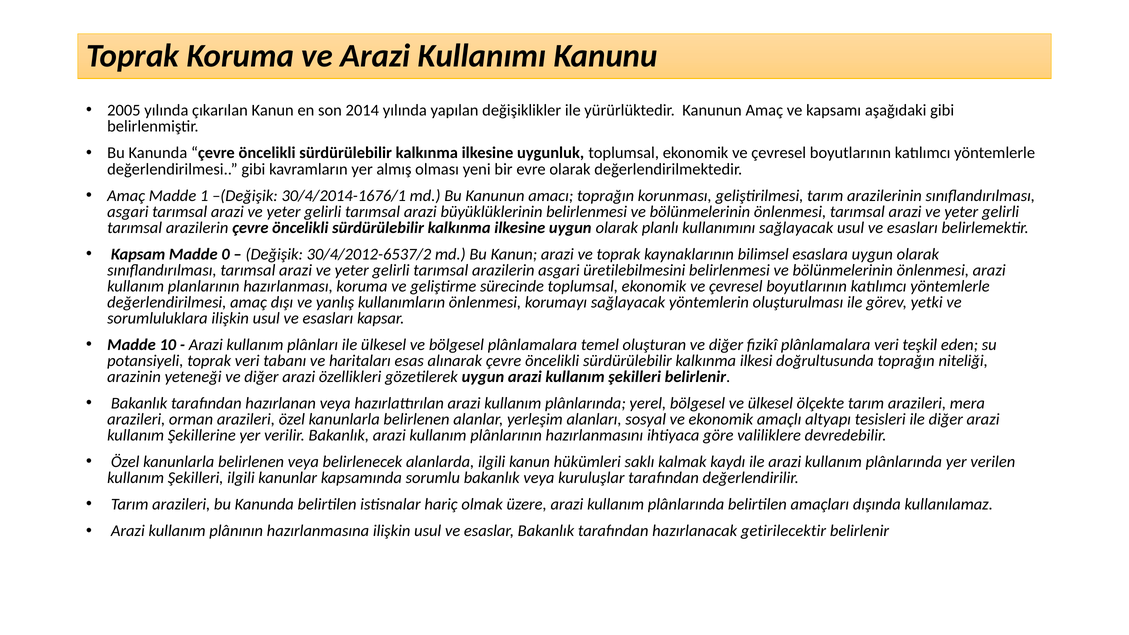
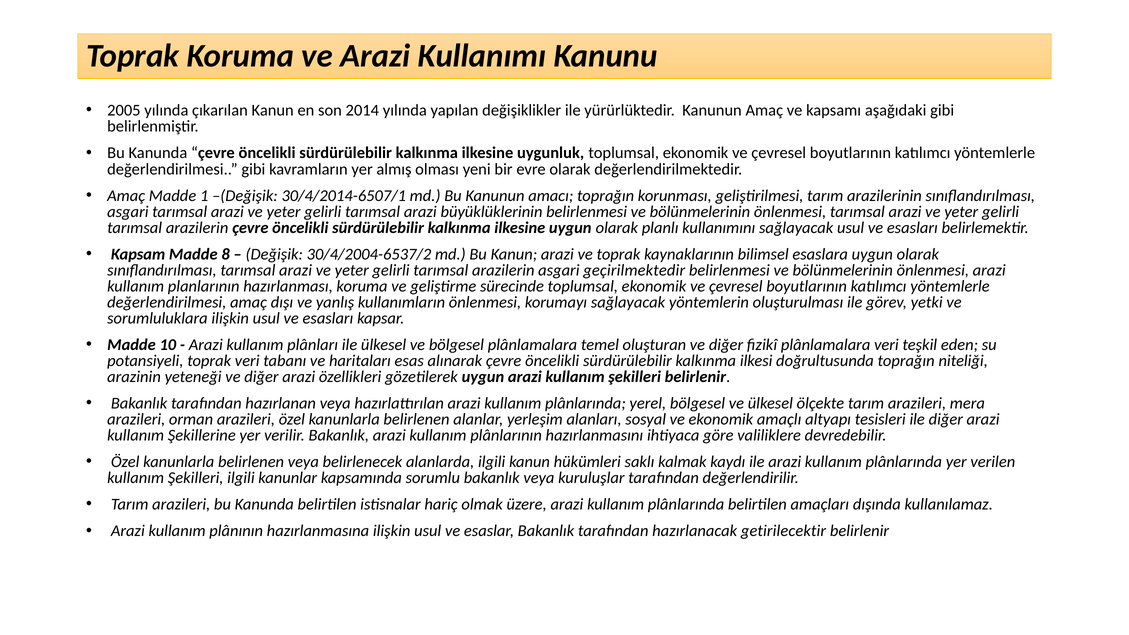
30/4/2014-1676/1: 30/4/2014-1676/1 -> 30/4/2014-6507/1
0: 0 -> 8
30/4/2012-6537/2: 30/4/2012-6537/2 -> 30/4/2004-6537/2
üretilebilmesini: üretilebilmesini -> geçirilmektedir
